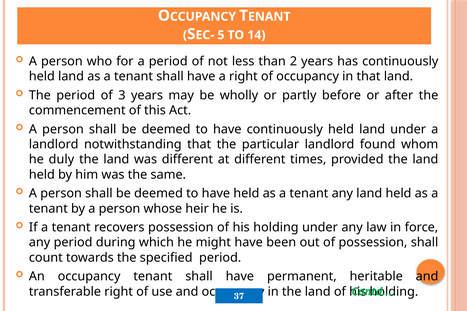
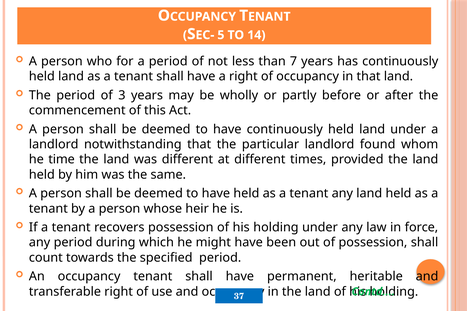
2: 2 -> 7
duly: duly -> time
